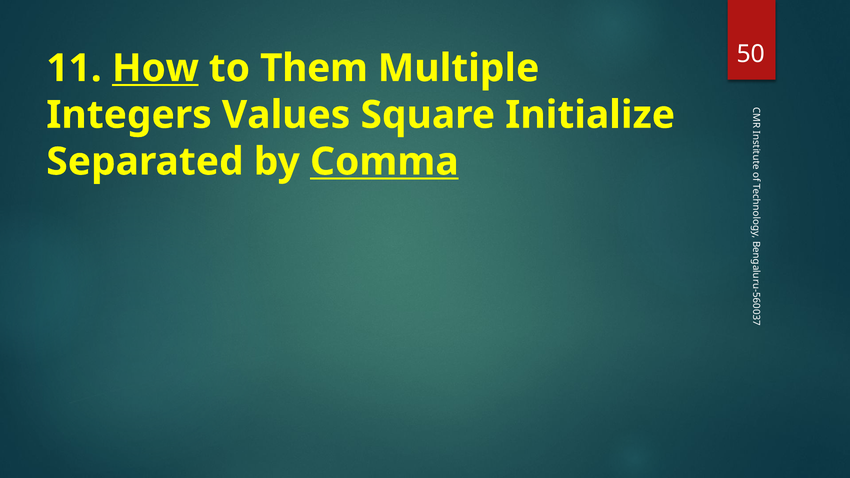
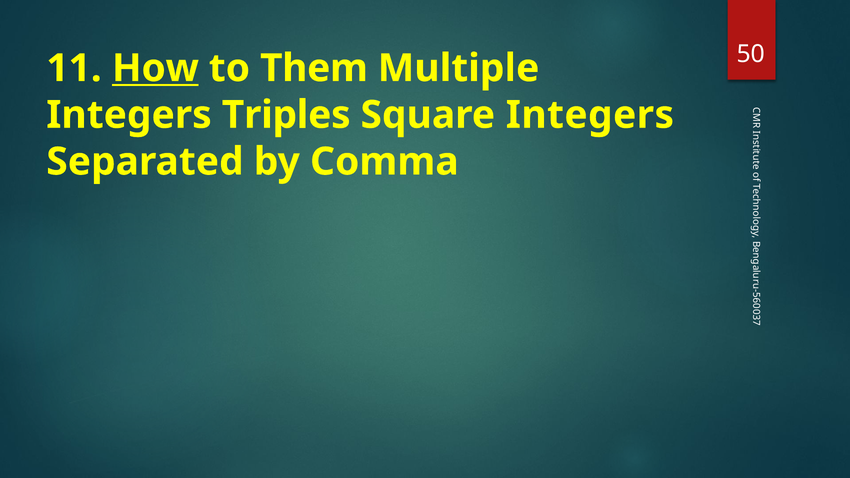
Values: Values -> Triples
Square Initialize: Initialize -> Integers
Comma underline: present -> none
